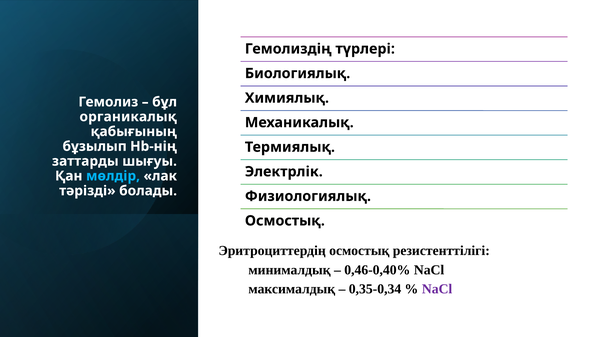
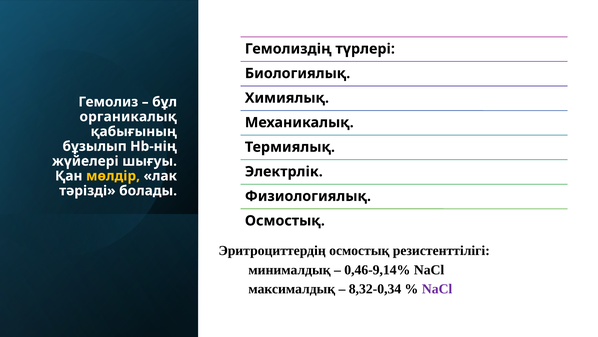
заттарды: заттарды -> жүйелері
мөлдір colour: light blue -> yellow
0,46-0,40%: 0,46-0,40% -> 0,46-9,14%
0,35-0,34: 0,35-0,34 -> 8,32-0,34
